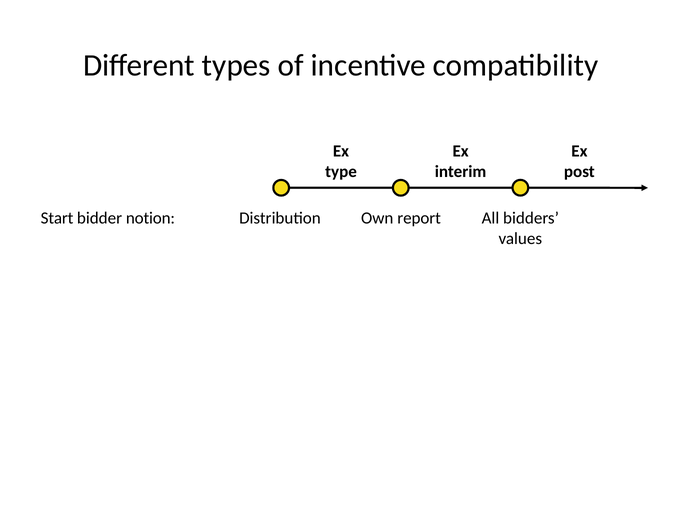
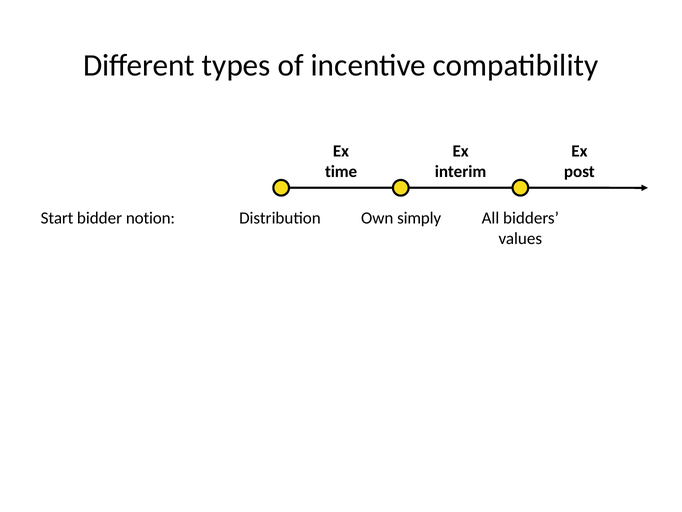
type: type -> time
report: report -> simply
